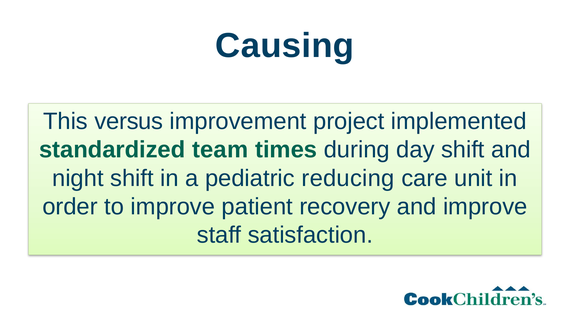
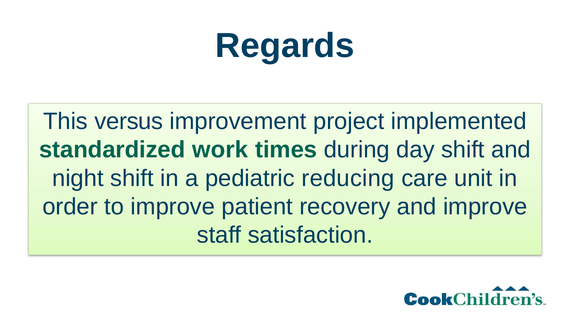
Causing: Causing -> Regards
team: team -> work
